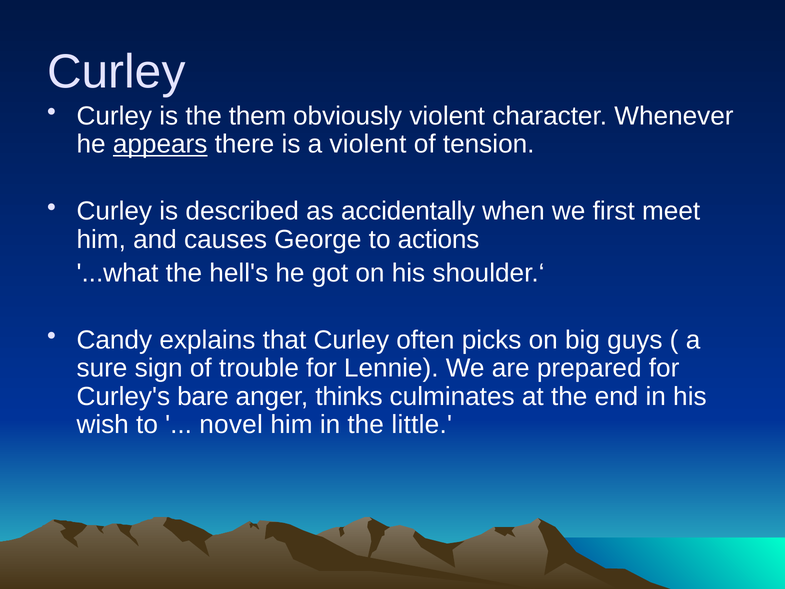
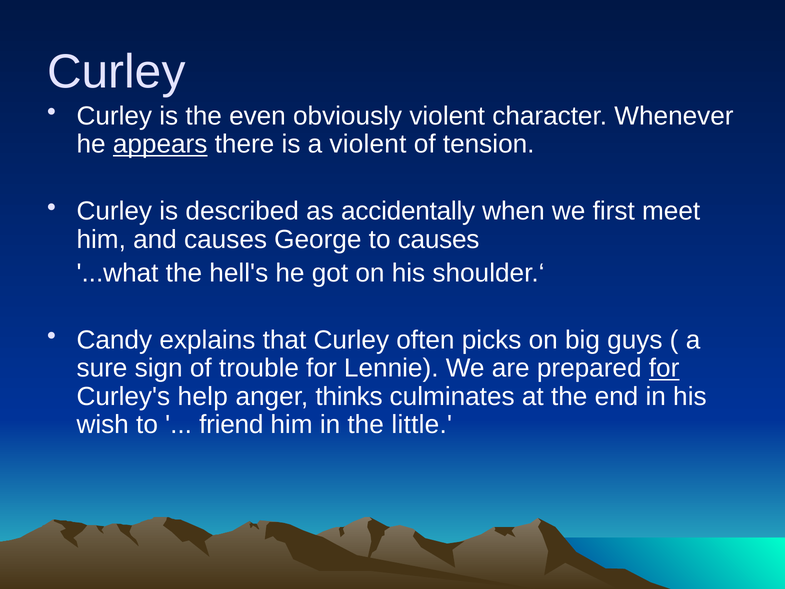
them: them -> even
to actions: actions -> causes
for at (664, 368) underline: none -> present
bare: bare -> help
novel: novel -> friend
